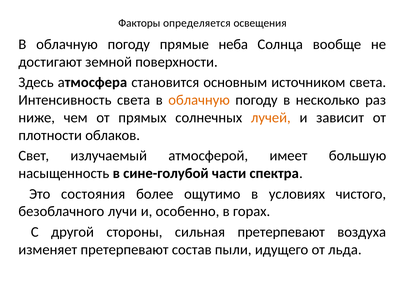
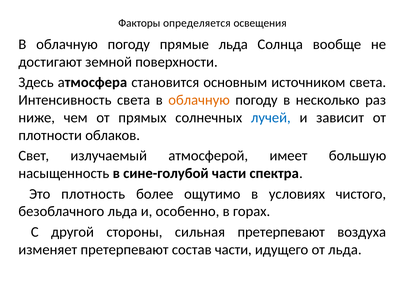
прямые неба: неба -> льда
лучей colour: orange -> blue
состояния: состояния -> плотность
безоблачного лучи: лучи -> льда
состав пыли: пыли -> части
